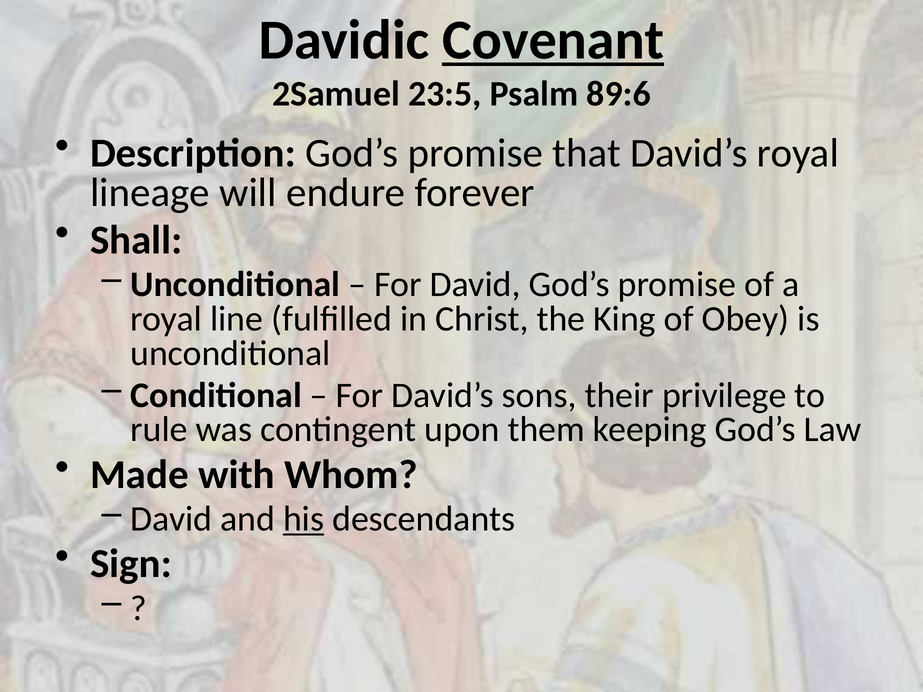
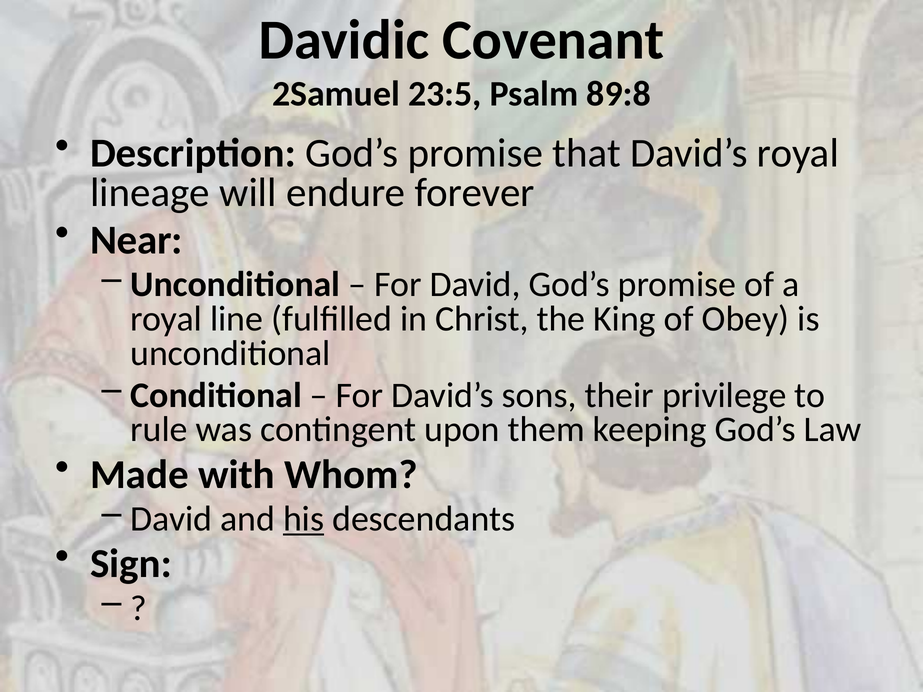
Covenant underline: present -> none
89:6: 89:6 -> 89:8
Shall: Shall -> Near
